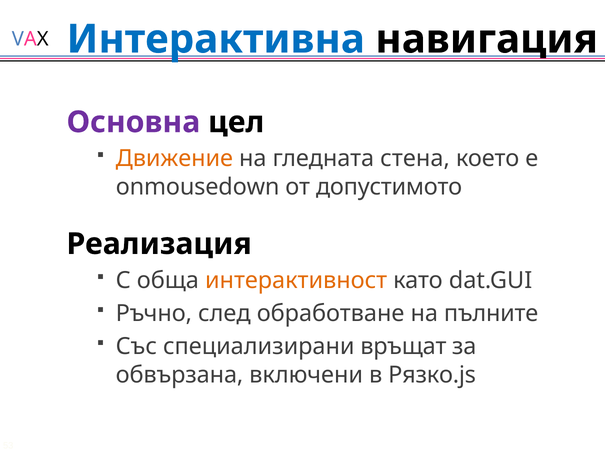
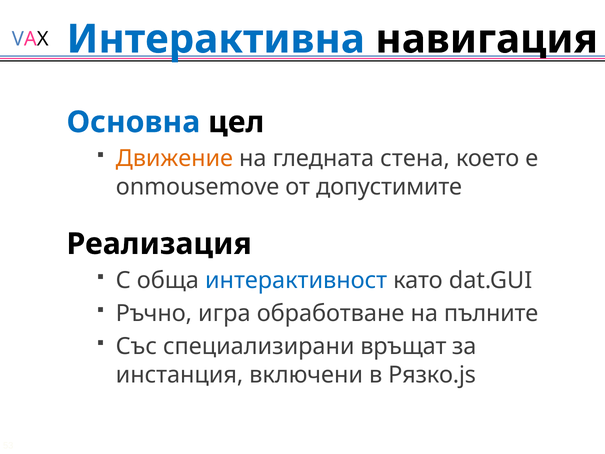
Основна colour: purple -> blue
onmousedown: onmousedown -> onmousemove
допустимото: допустимото -> допустимите
интерактивност colour: orange -> blue
след: след -> игра
обвързана: обвързана -> инстанция
